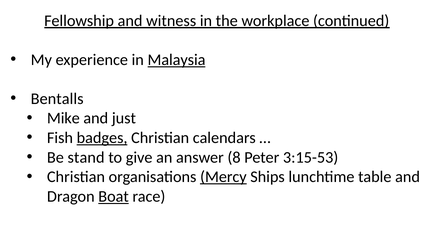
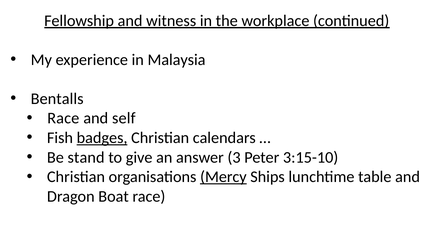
Malaysia underline: present -> none
Mike at (63, 118): Mike -> Race
just: just -> self
8: 8 -> 3
3:15-53: 3:15-53 -> 3:15-10
Boat underline: present -> none
